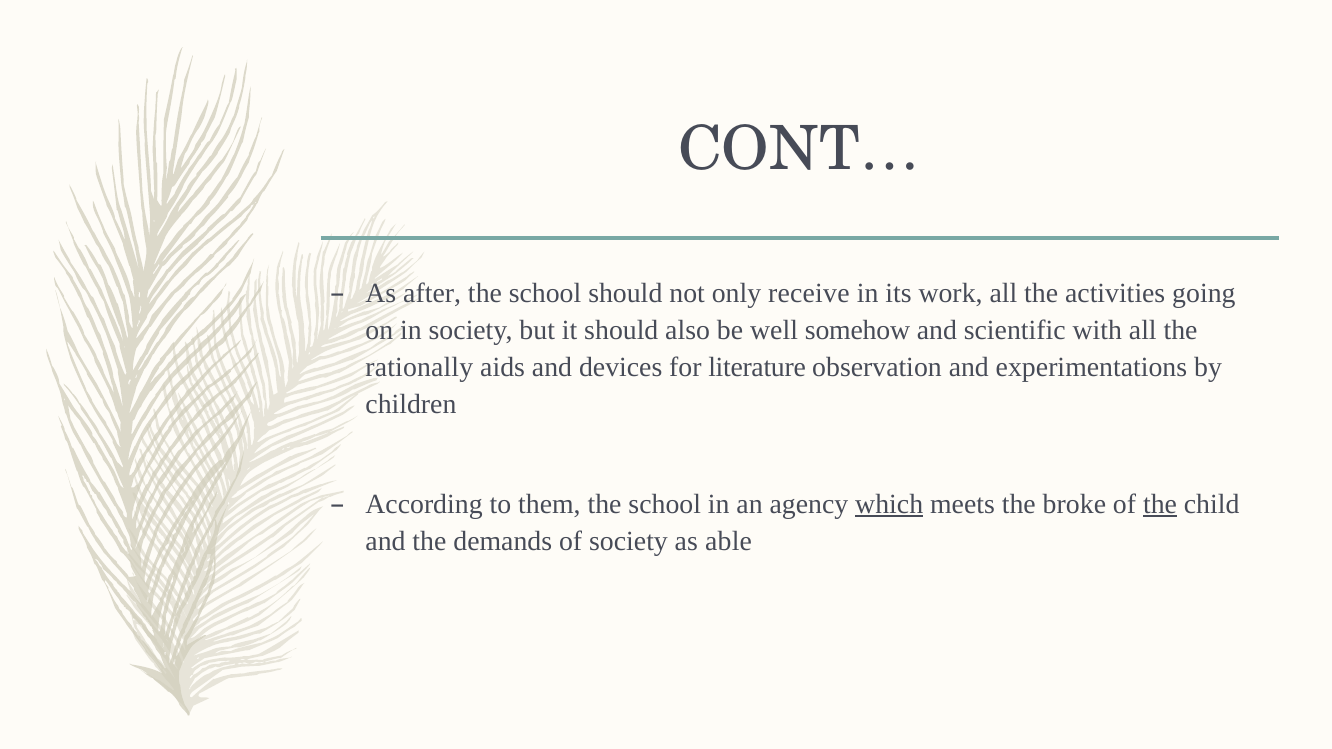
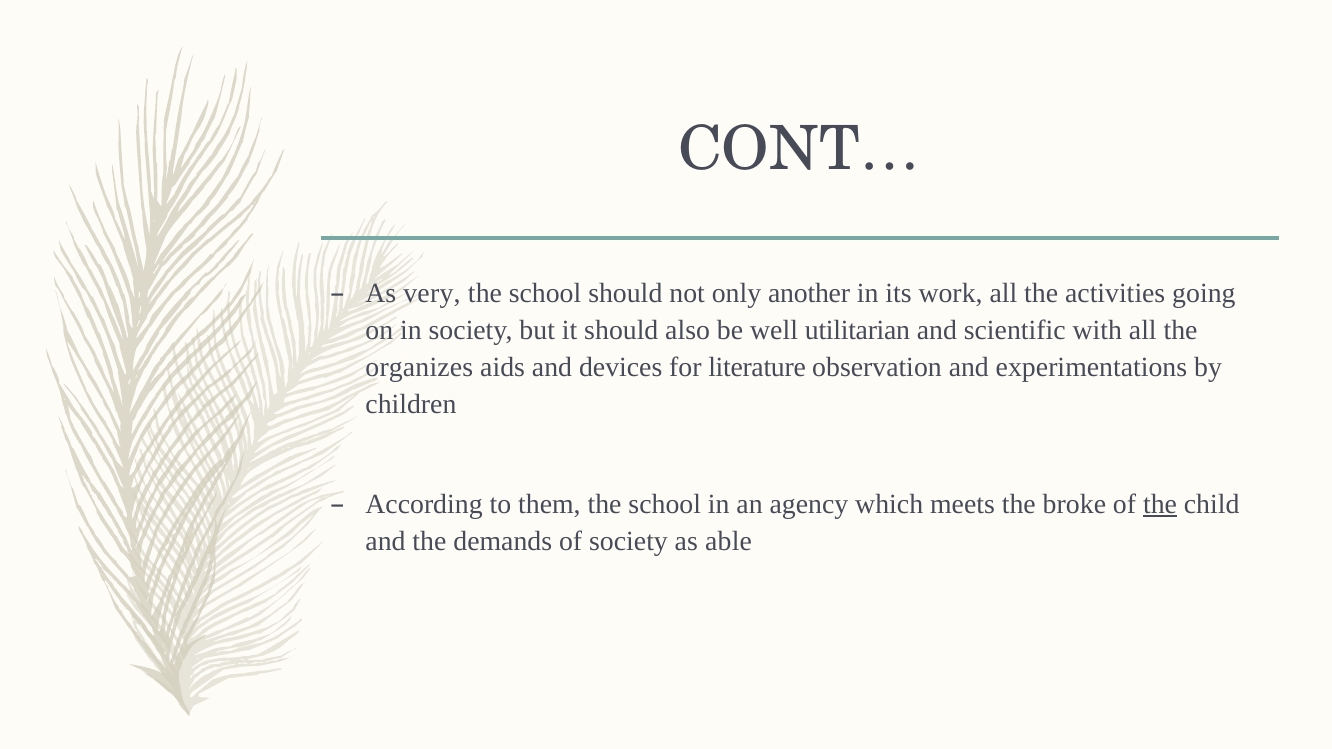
after: after -> very
receive: receive -> another
somehow: somehow -> utilitarian
rationally: rationally -> organizes
which underline: present -> none
